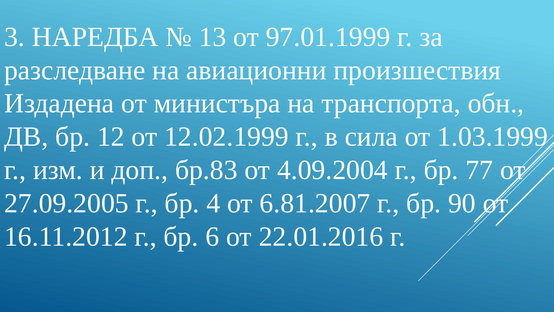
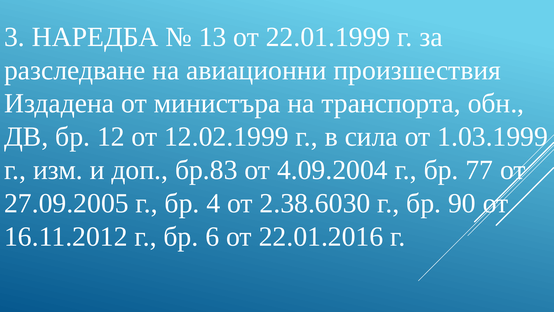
97.01.1999: 97.01.1999 -> 22.01.1999
6.81.2007: 6.81.2007 -> 2.38.6030
